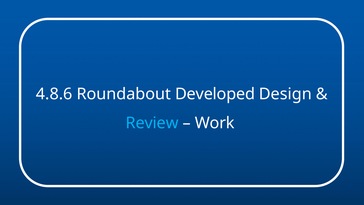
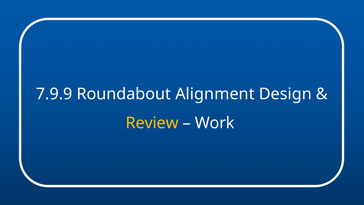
4.8.6: 4.8.6 -> 7.9.9
Developed: Developed -> Alignment
Review colour: light blue -> yellow
